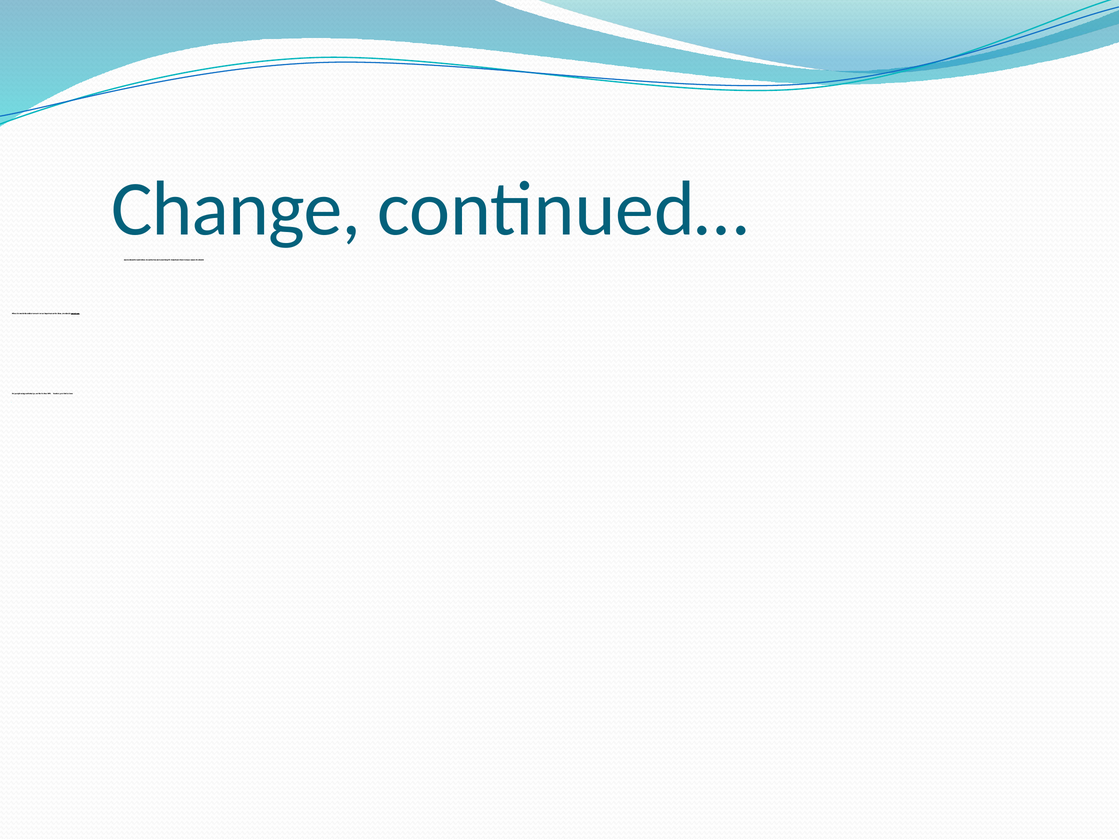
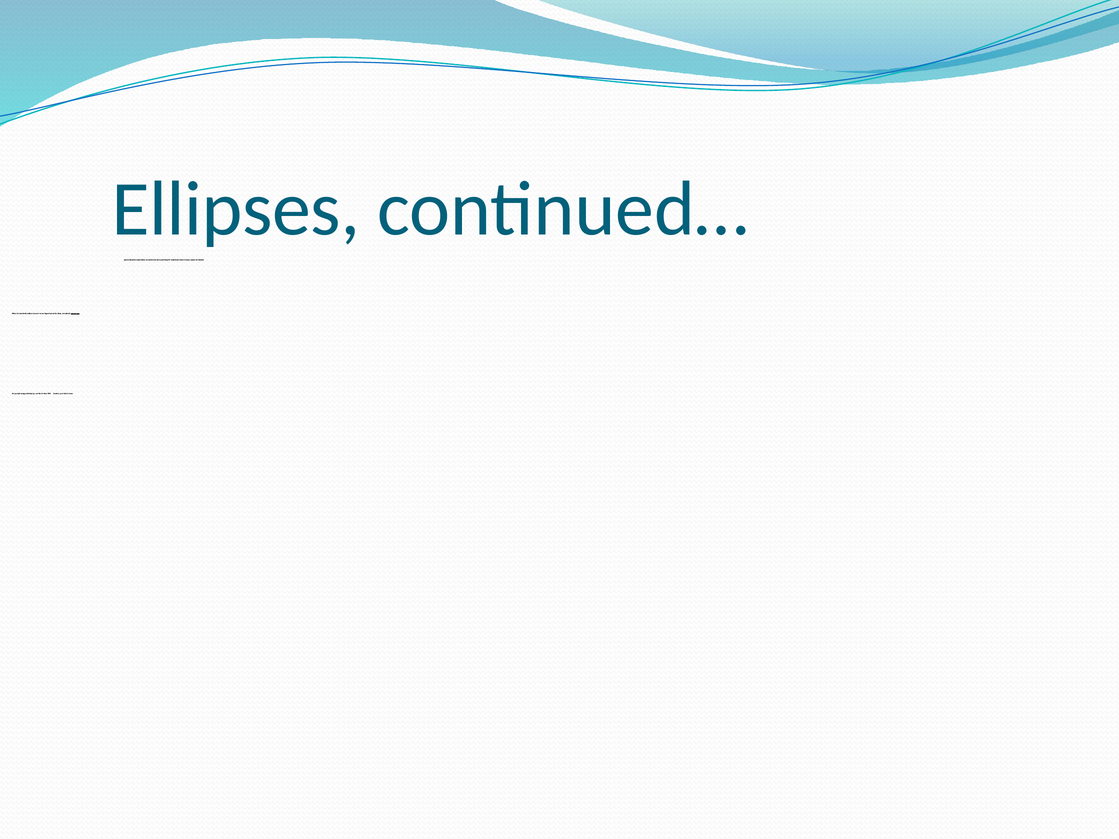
Change: Change -> Ellipses
